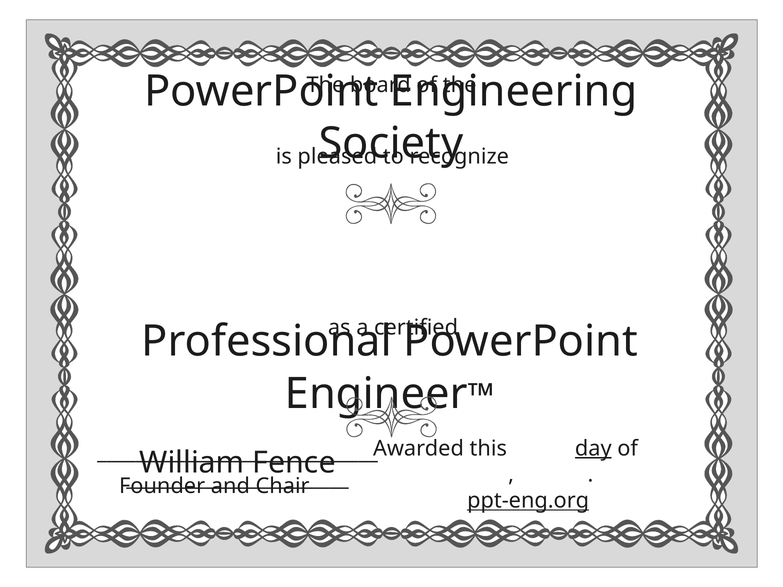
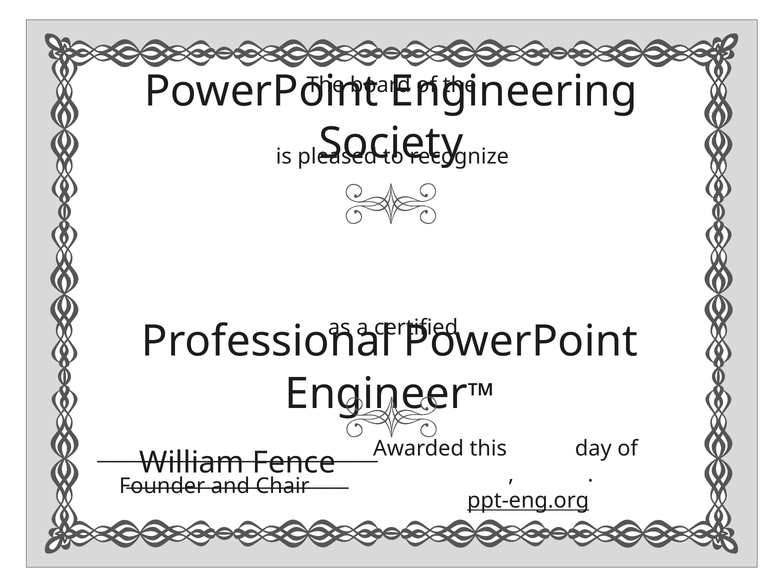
day underline: present -> none
